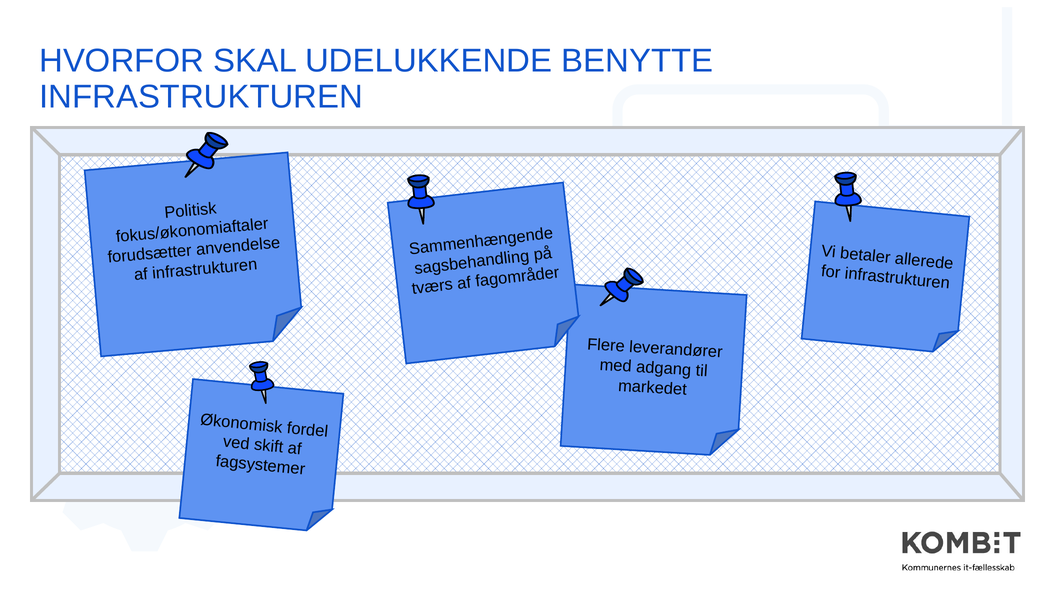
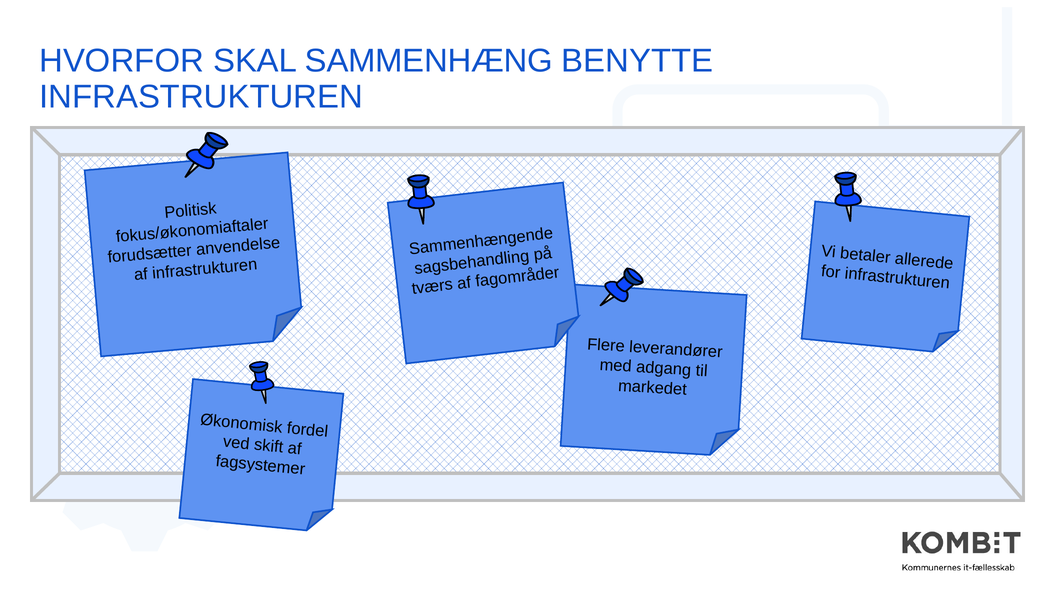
UDELUKKENDE: UDELUKKENDE -> SAMMENHÆNG
